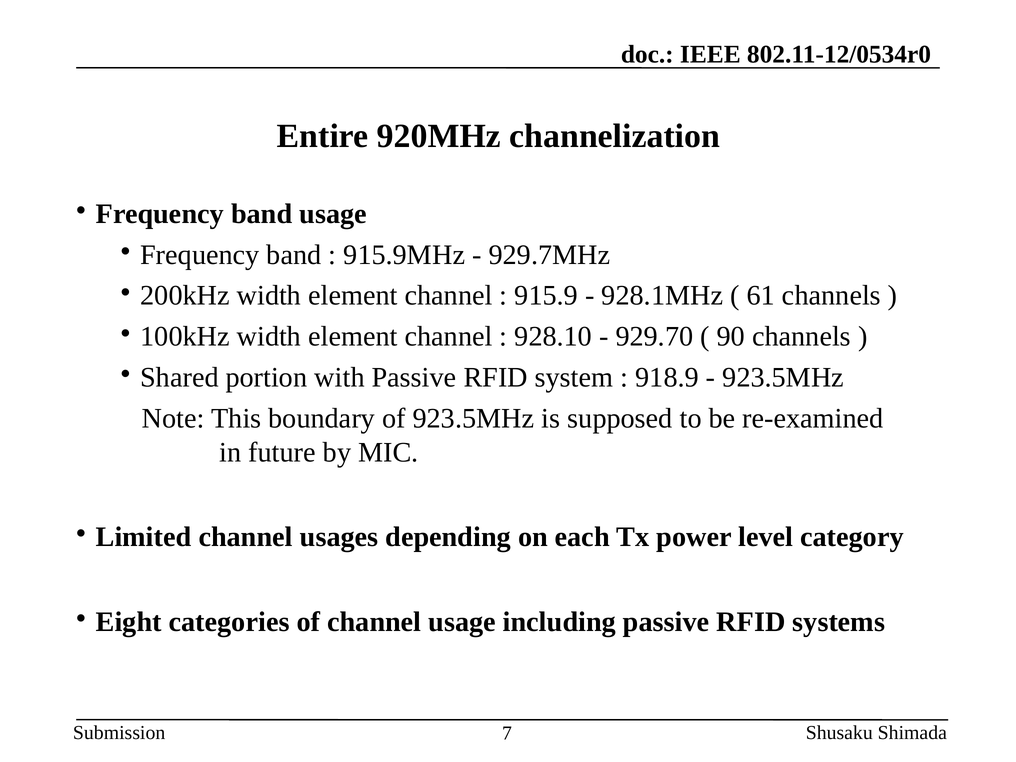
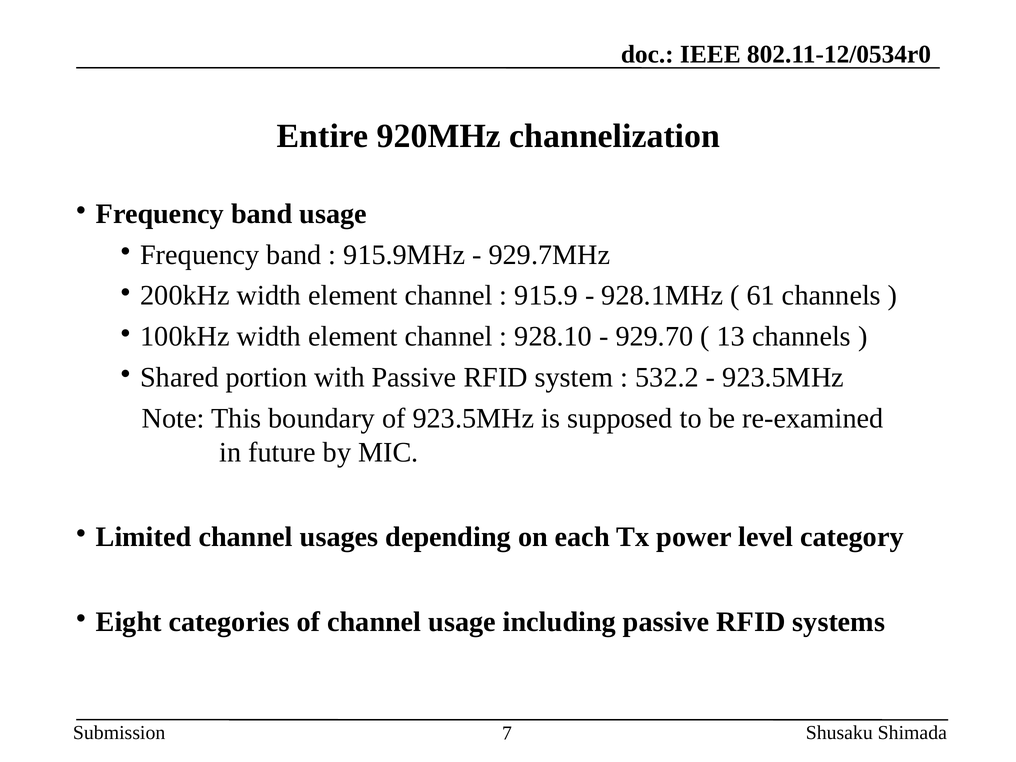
90: 90 -> 13
918.9: 918.9 -> 532.2
